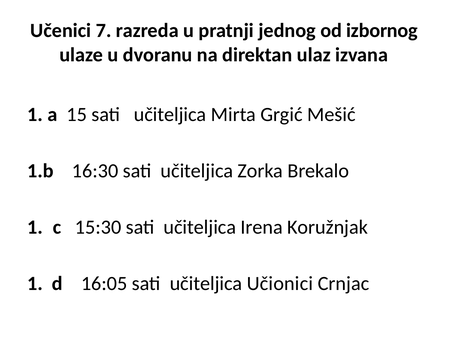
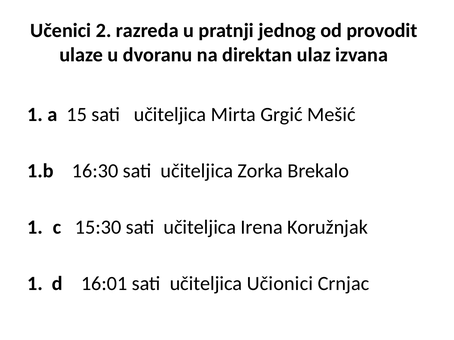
7: 7 -> 2
izbornog: izbornog -> provodit
16:05: 16:05 -> 16:01
